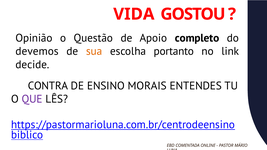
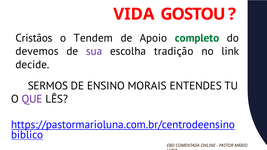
Opinião: Opinião -> Cristãos
Questão: Questão -> Tendem
completo colour: black -> green
sua colour: orange -> purple
portanto: portanto -> tradição
CONTRA: CONTRA -> SERMOS
